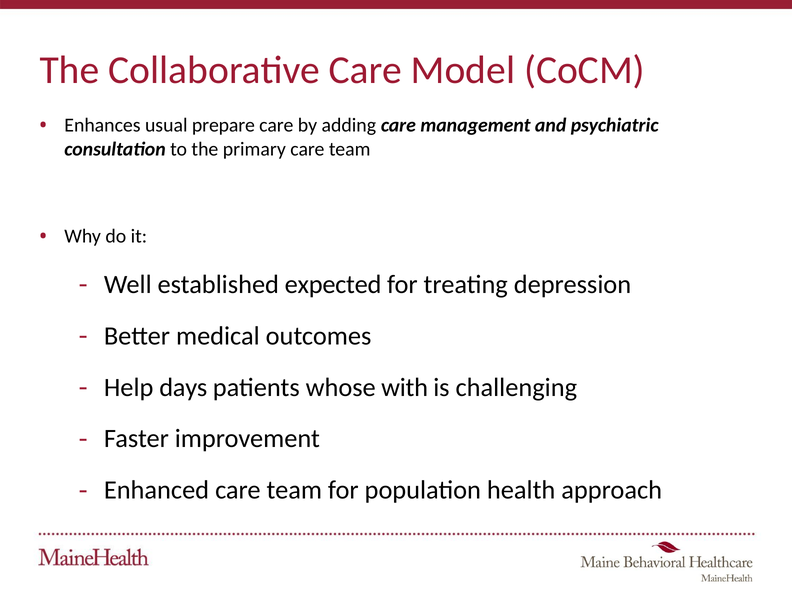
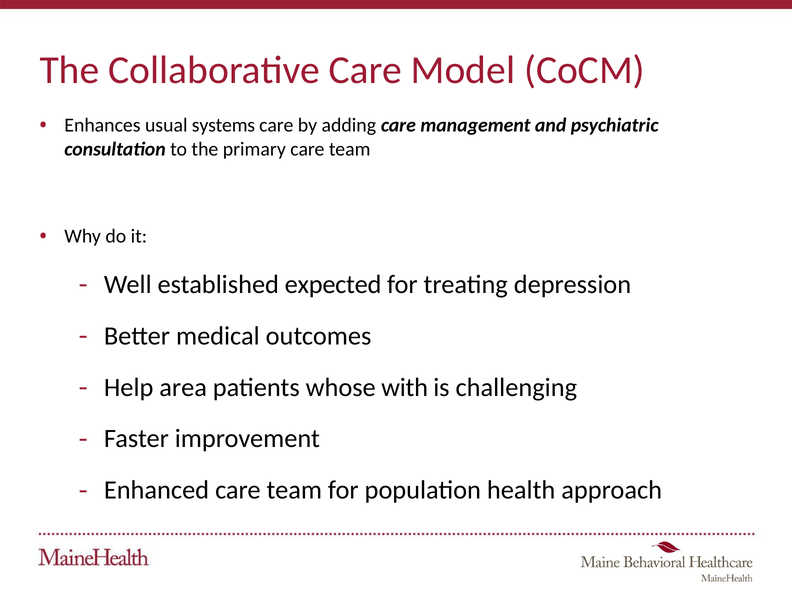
prepare: prepare -> systems
days: days -> area
